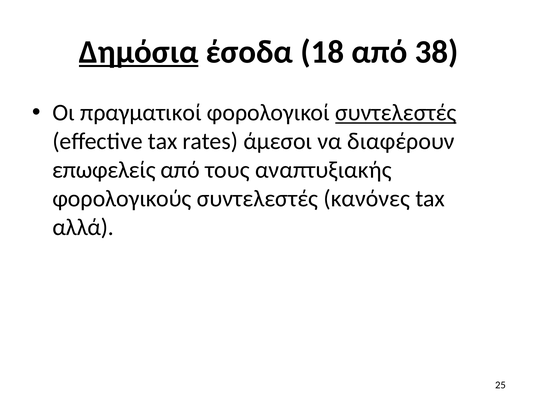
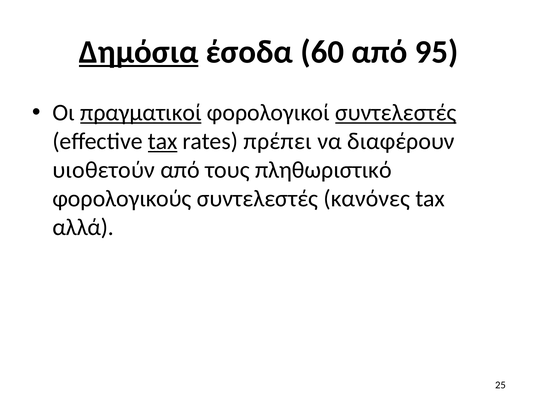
18: 18 -> 60
38: 38 -> 95
πραγματικοί underline: none -> present
tax at (163, 142) underline: none -> present
άμεσοι: άμεσοι -> πρέπει
επωφελείς: επωφελείς -> υιοθετούν
αναπτυξιακής: αναπτυξιακής -> πληθωριστικό
